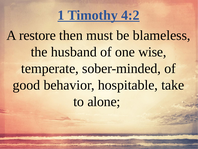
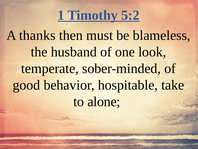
4:2: 4:2 -> 5:2
restore: restore -> thanks
wise: wise -> look
